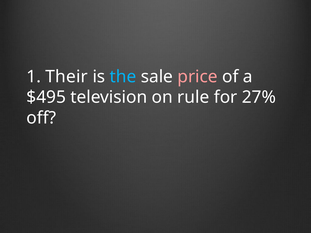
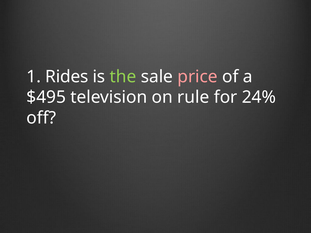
Their: Their -> Rides
the colour: light blue -> light green
27%: 27% -> 24%
